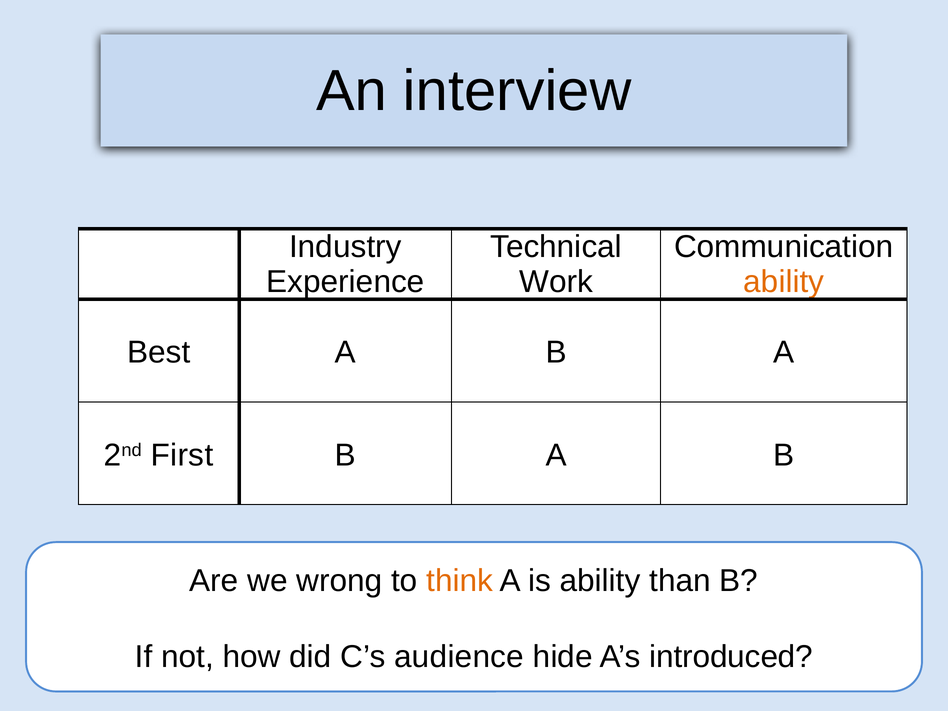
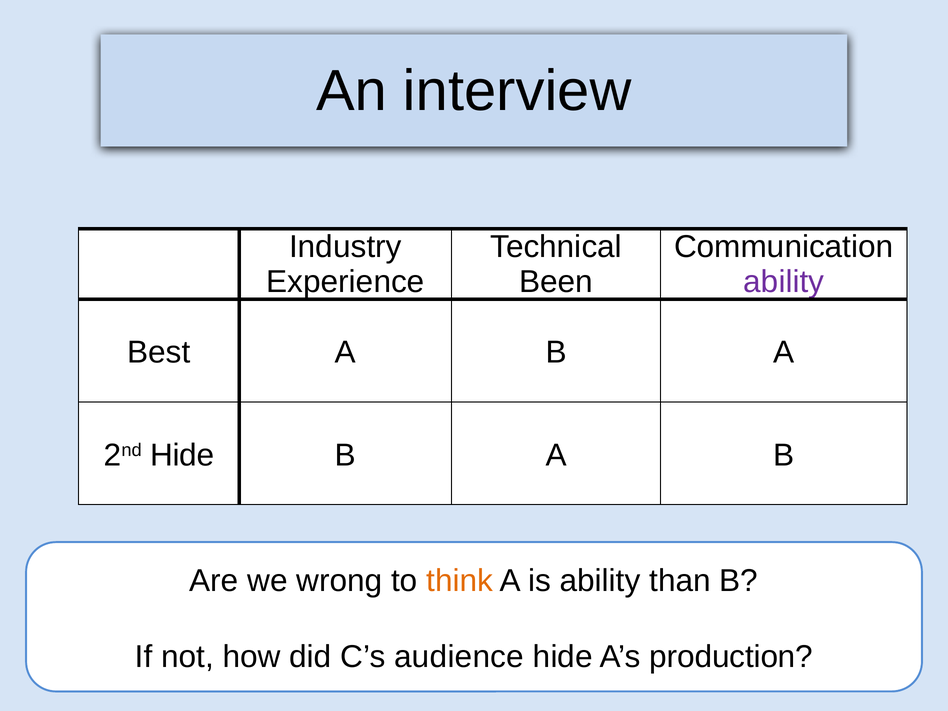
Work: Work -> Been
ability at (784, 282) colour: orange -> purple
2nd First: First -> Hide
introduced: introduced -> production
